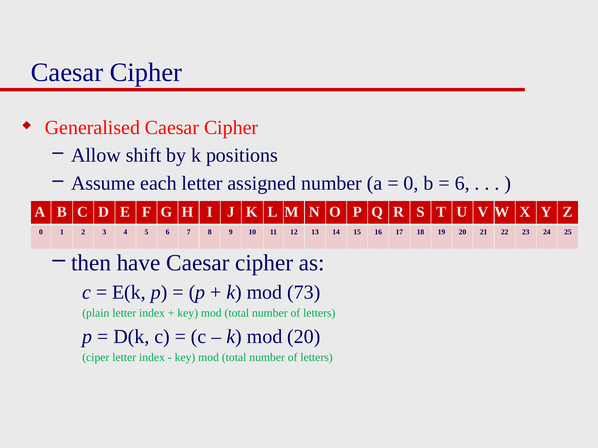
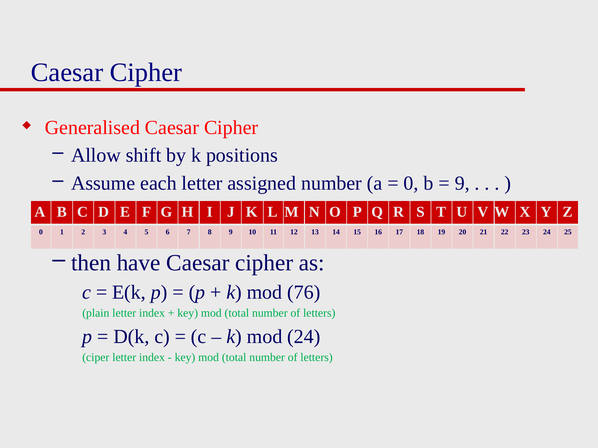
6 at (462, 183): 6 -> 9
73: 73 -> 76
mod 20: 20 -> 24
